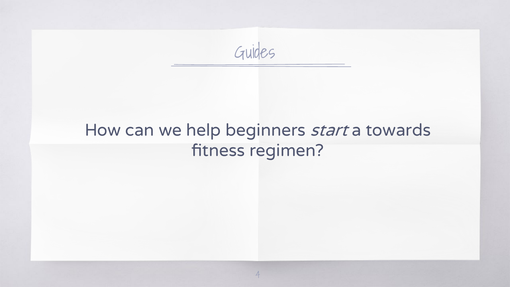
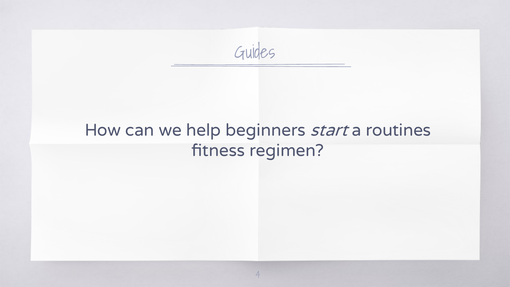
towards: towards -> routines
